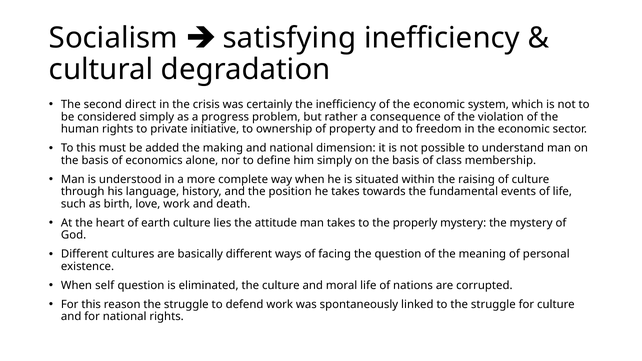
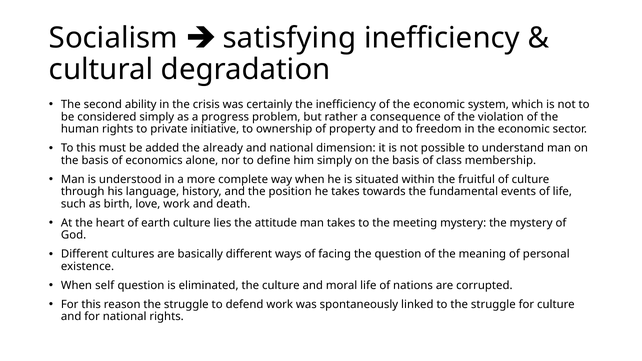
direct: direct -> ability
making: making -> already
raising: raising -> fruitful
properly: properly -> meeting
